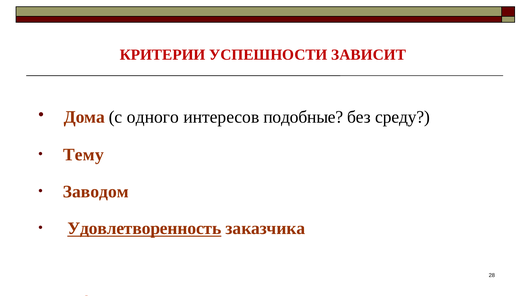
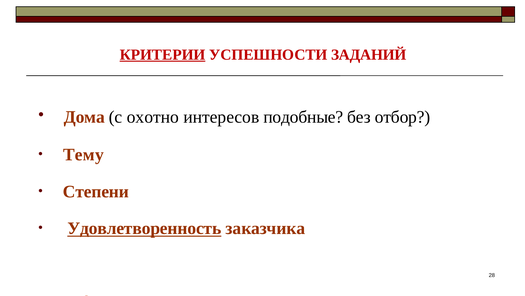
КРИТЕРИИ underline: none -> present
ЗАВИСИТ: ЗАВИСИТ -> ЗАДАНИЙ
одного: одного -> охотно
среду: среду -> отбор
Заводом: Заводом -> Степени
